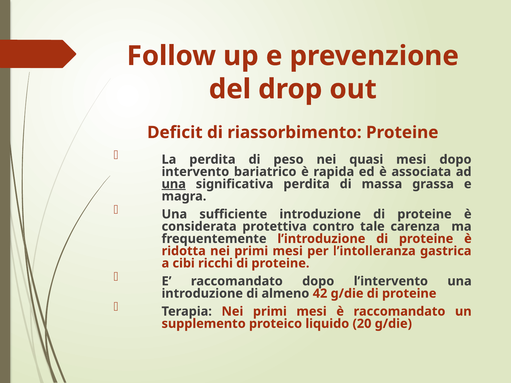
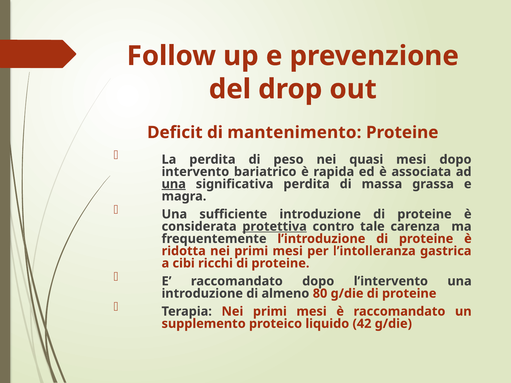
riassorbimento: riassorbimento -> mantenimento
protettiva underline: none -> present
42: 42 -> 80
20: 20 -> 42
